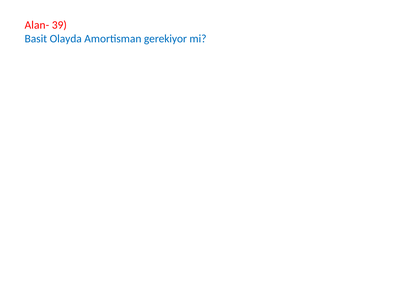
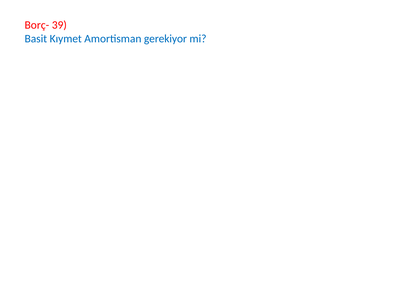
Alan-: Alan- -> Borç-
Olayda: Olayda -> Kıymet
